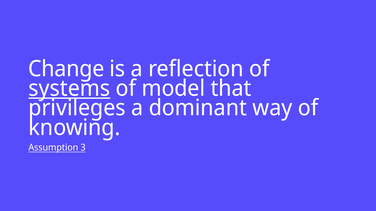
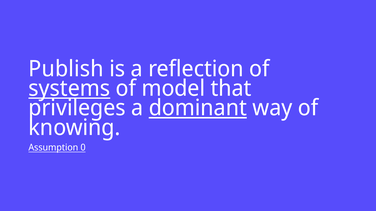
Change: Change -> Publish
dominant underline: none -> present
3: 3 -> 0
